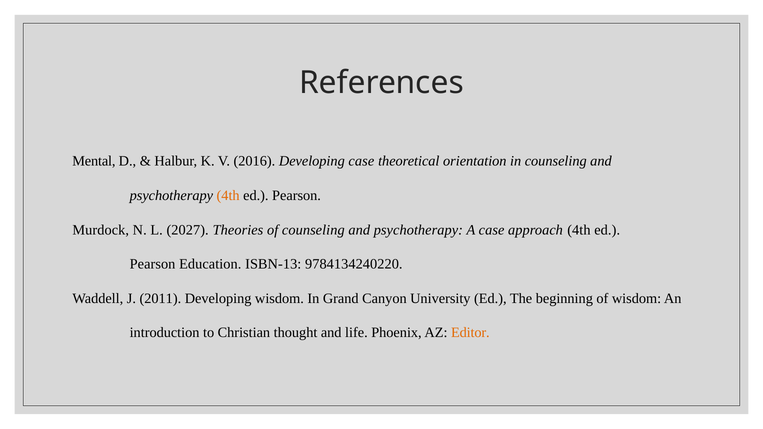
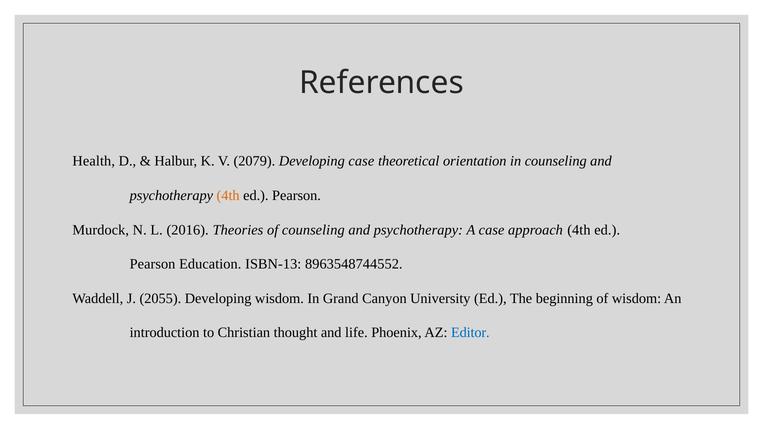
Mental: Mental -> Health
2016: 2016 -> 2079
2027: 2027 -> 2016
9784134240220: 9784134240220 -> 8963548744552
2011: 2011 -> 2055
Editor colour: orange -> blue
